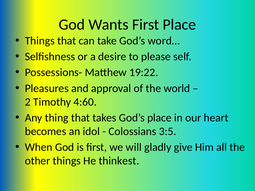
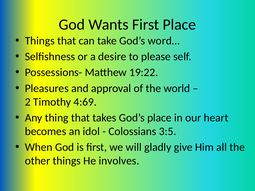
4:60: 4:60 -> 4:69
thinkest: thinkest -> involves
